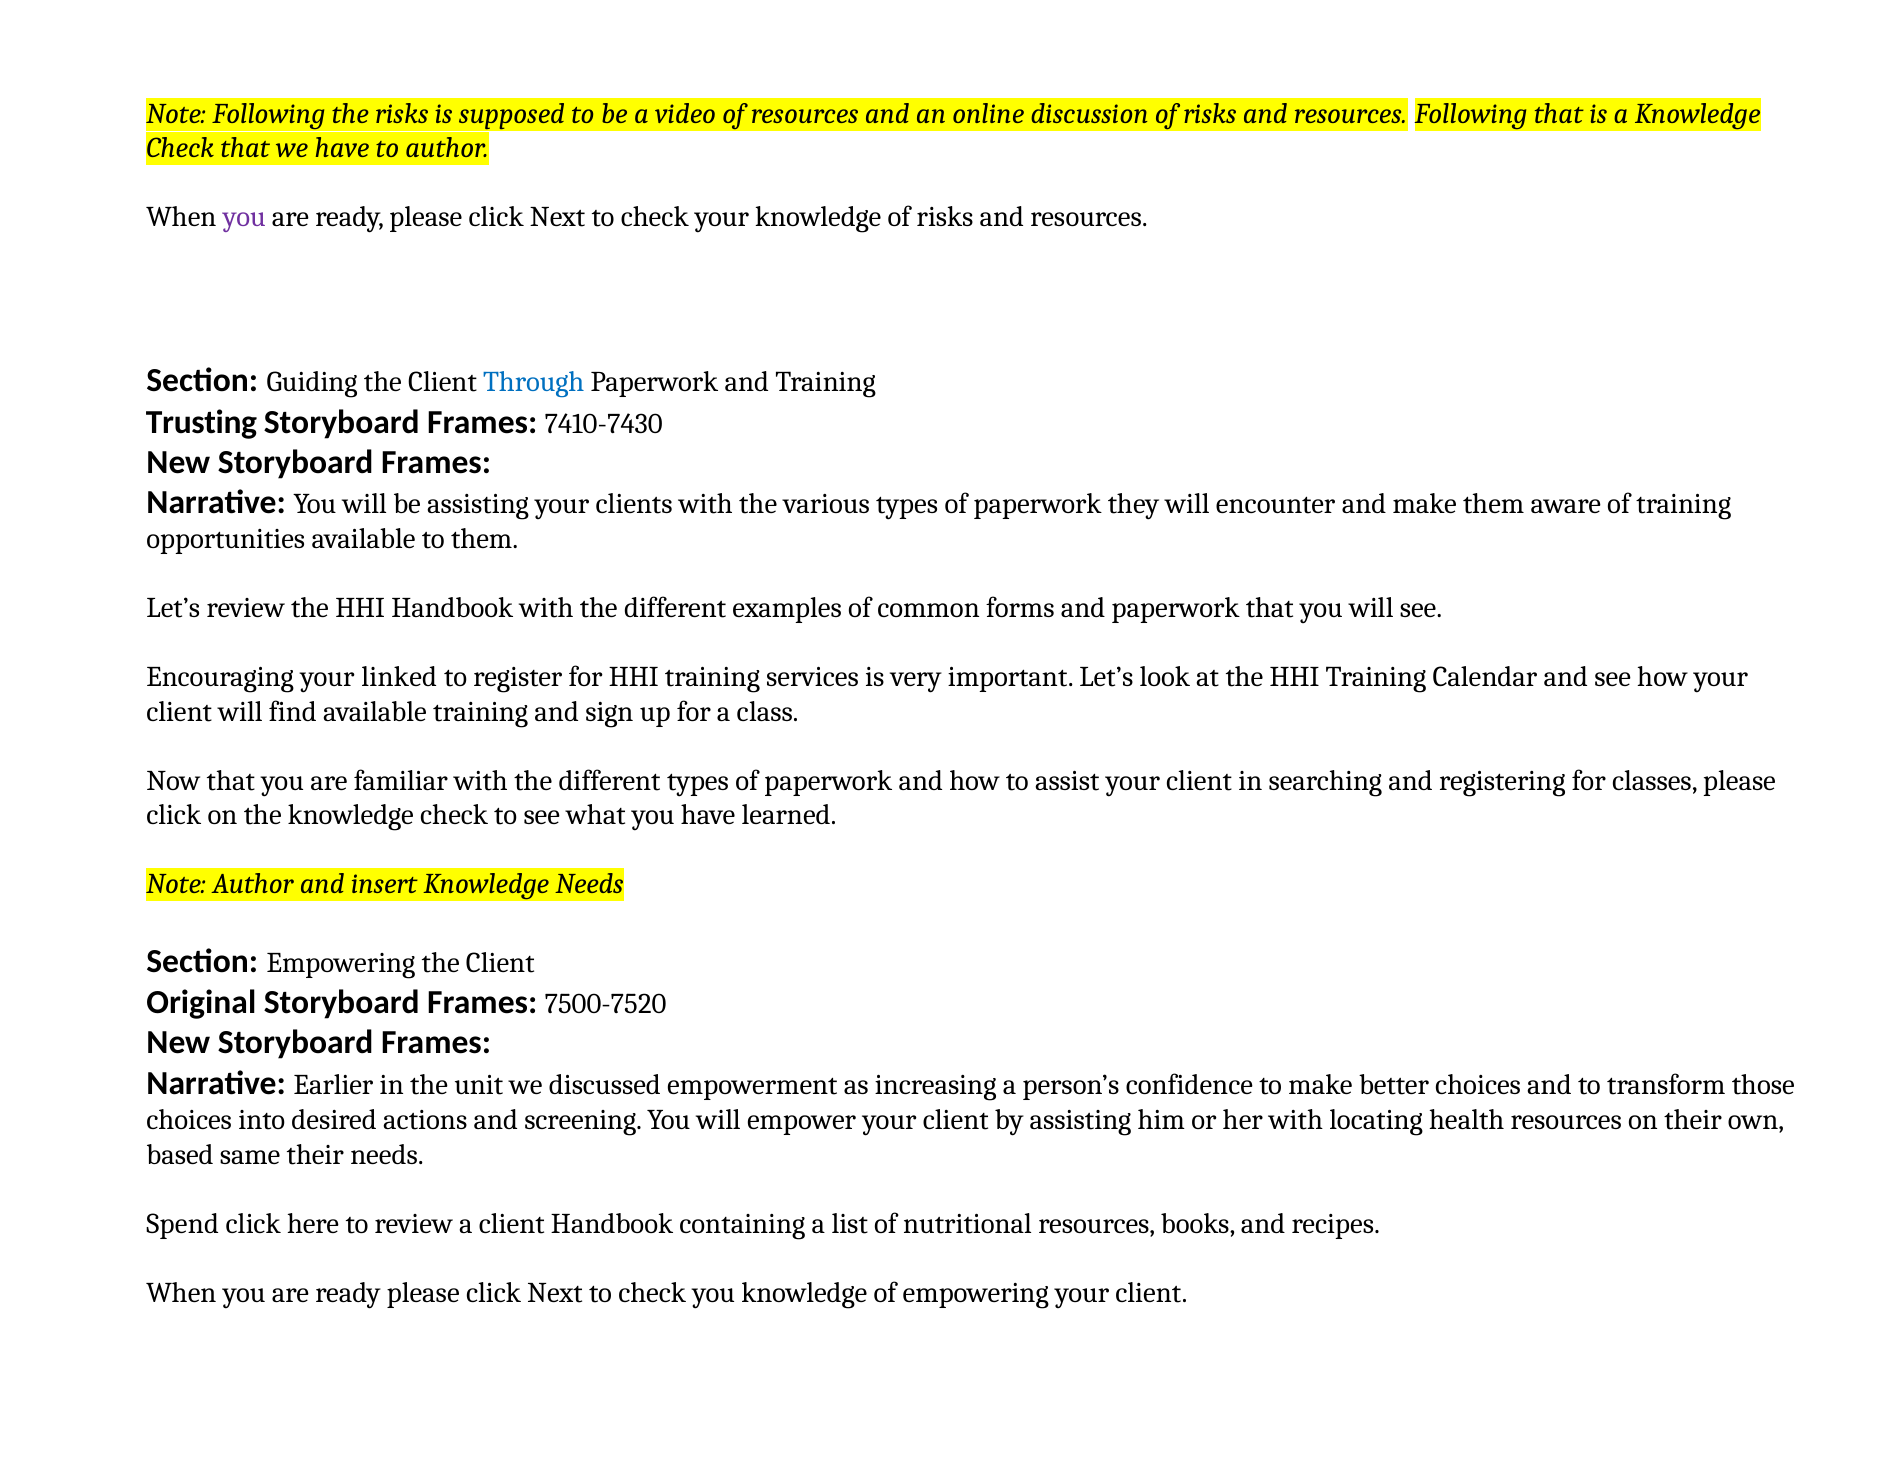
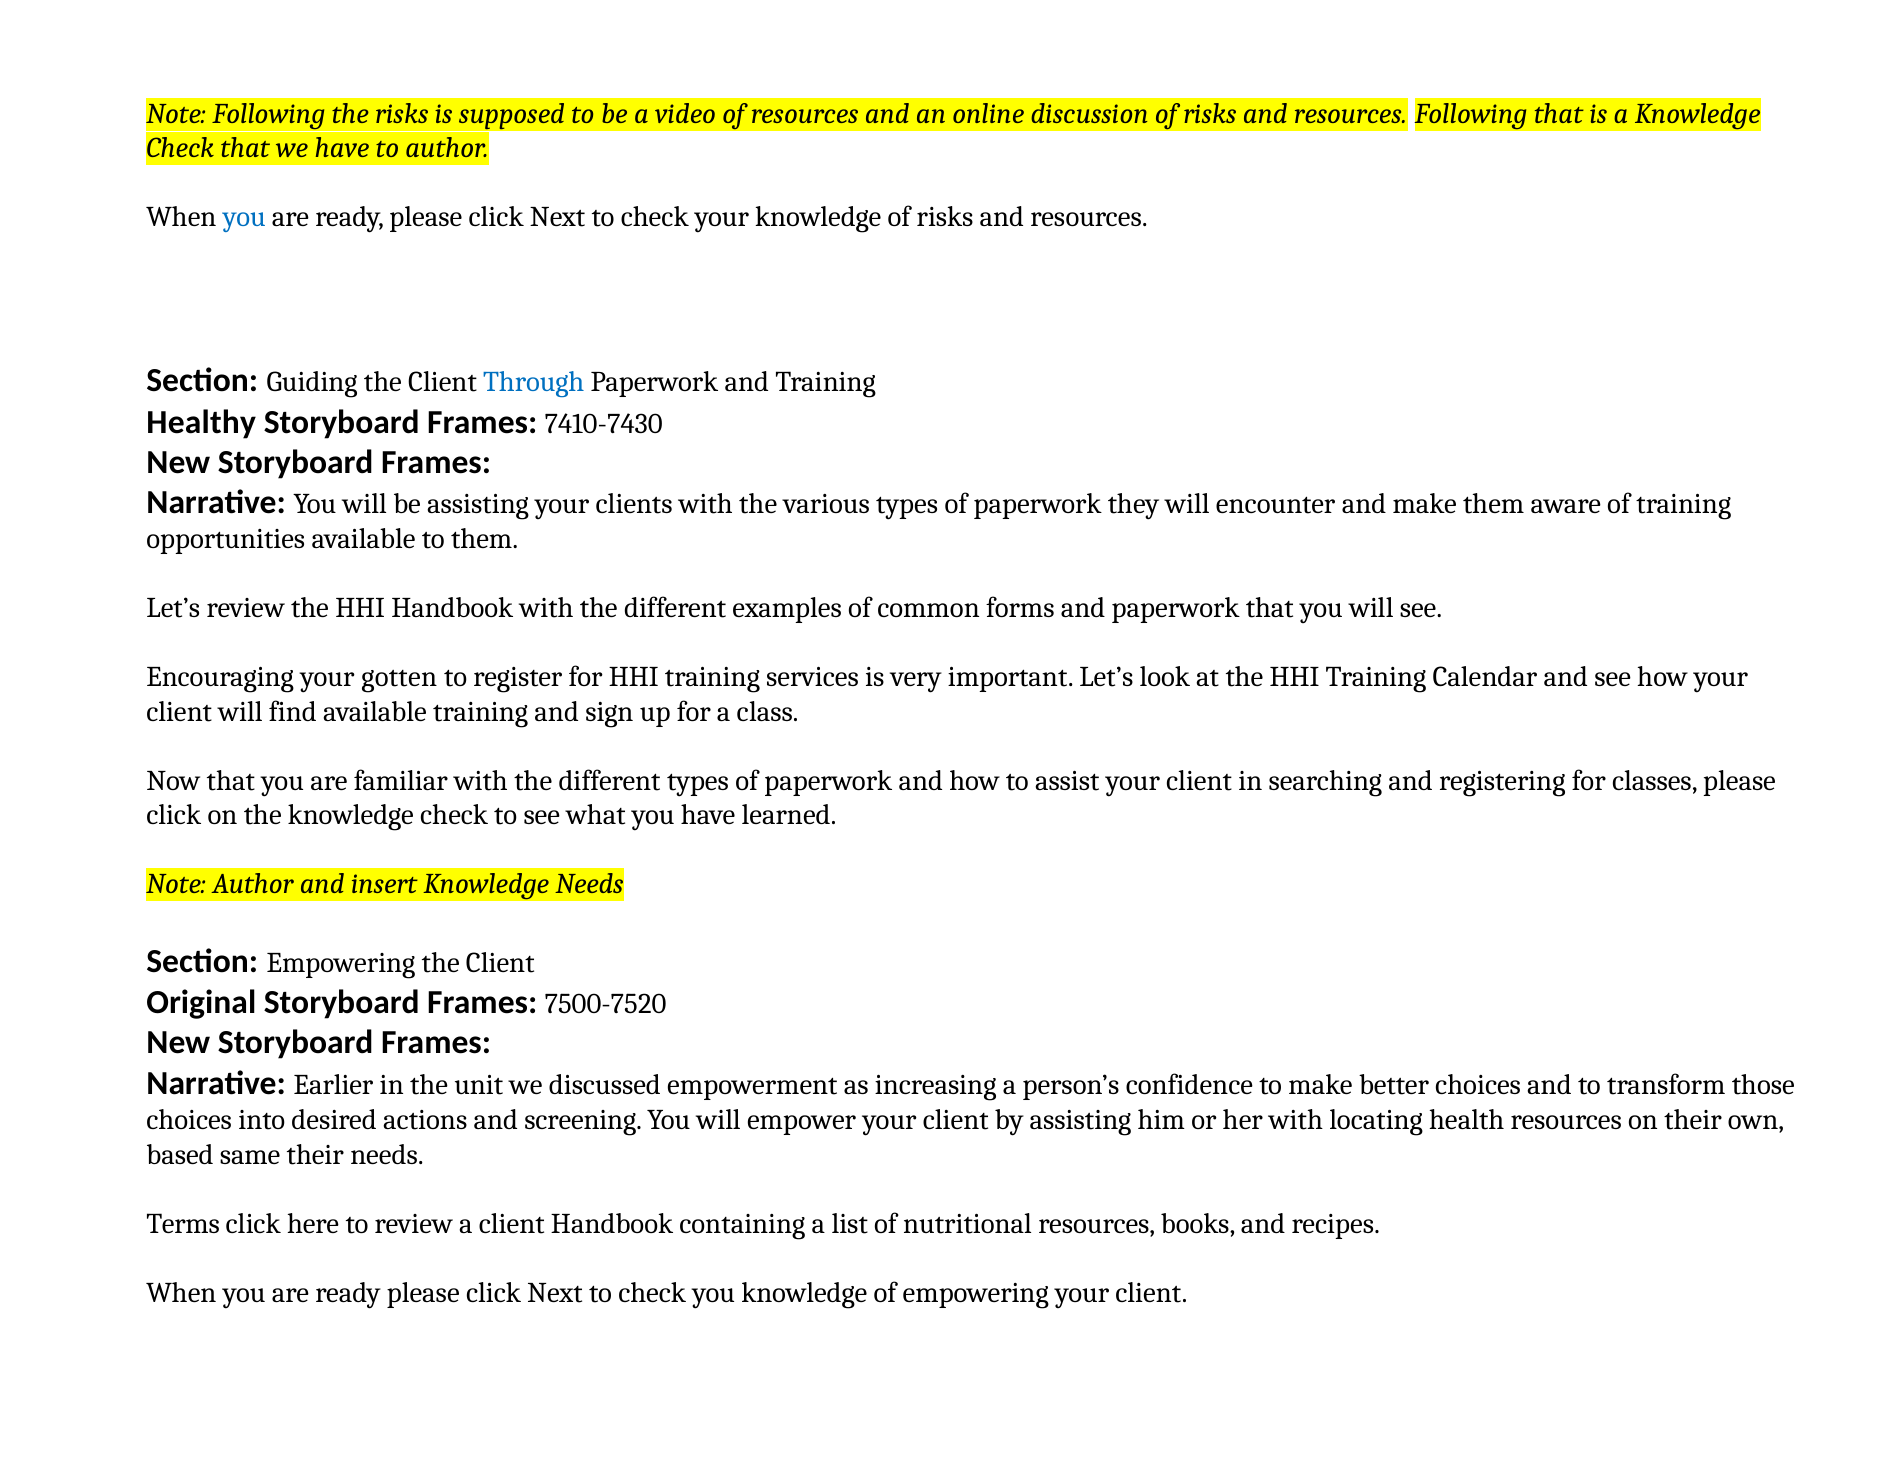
you at (244, 218) colour: purple -> blue
Trusting: Trusting -> Healthy
linked: linked -> gotten
Spend: Spend -> Terms
